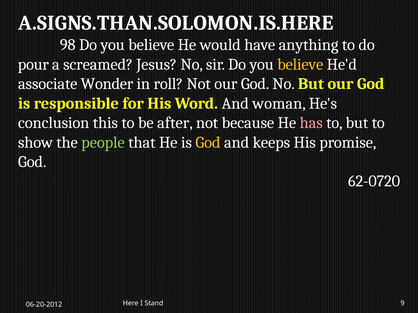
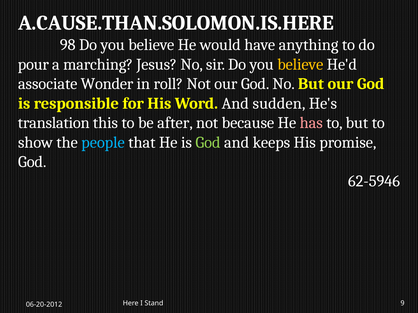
A.SIGNS.THAN.SOLOMON.IS.HERE: A.SIGNS.THAN.SOLOMON.IS.HERE -> A.CAUSE.THAN.SOLOMON.IS.HERE
screamed: screamed -> marching
woman: woman -> sudden
conclusion: conclusion -> translation
people colour: light green -> light blue
God at (208, 143) colour: yellow -> light green
62-0720: 62-0720 -> 62-5946
